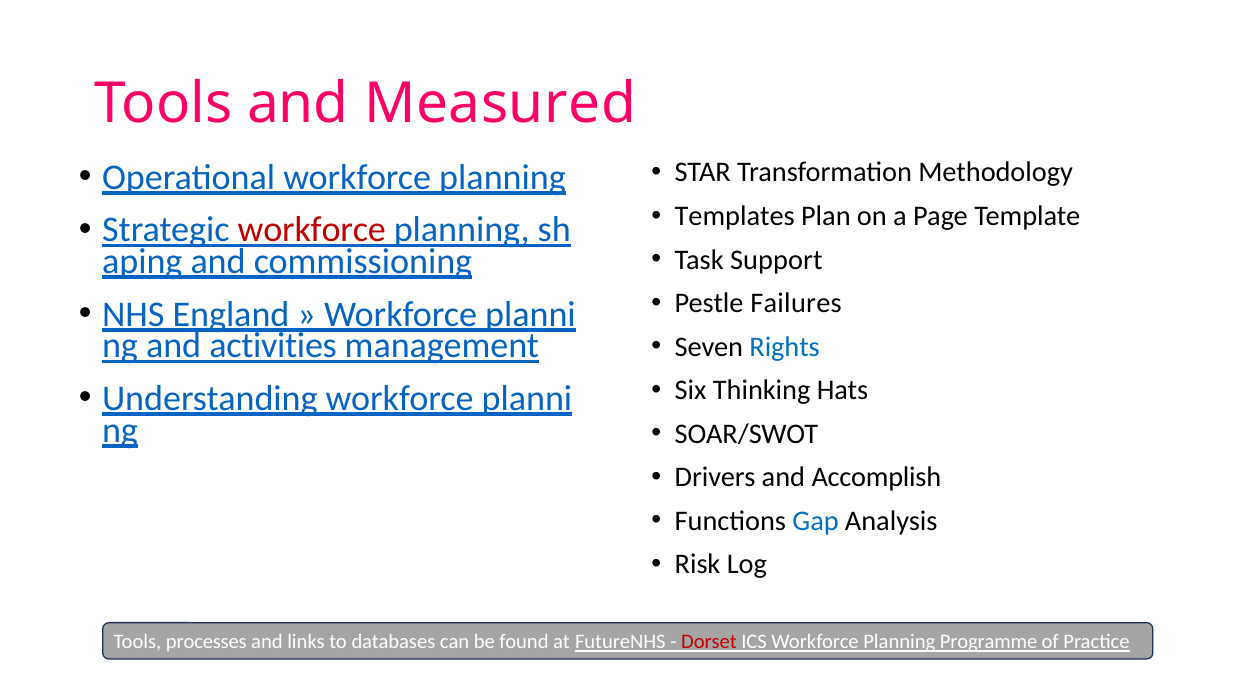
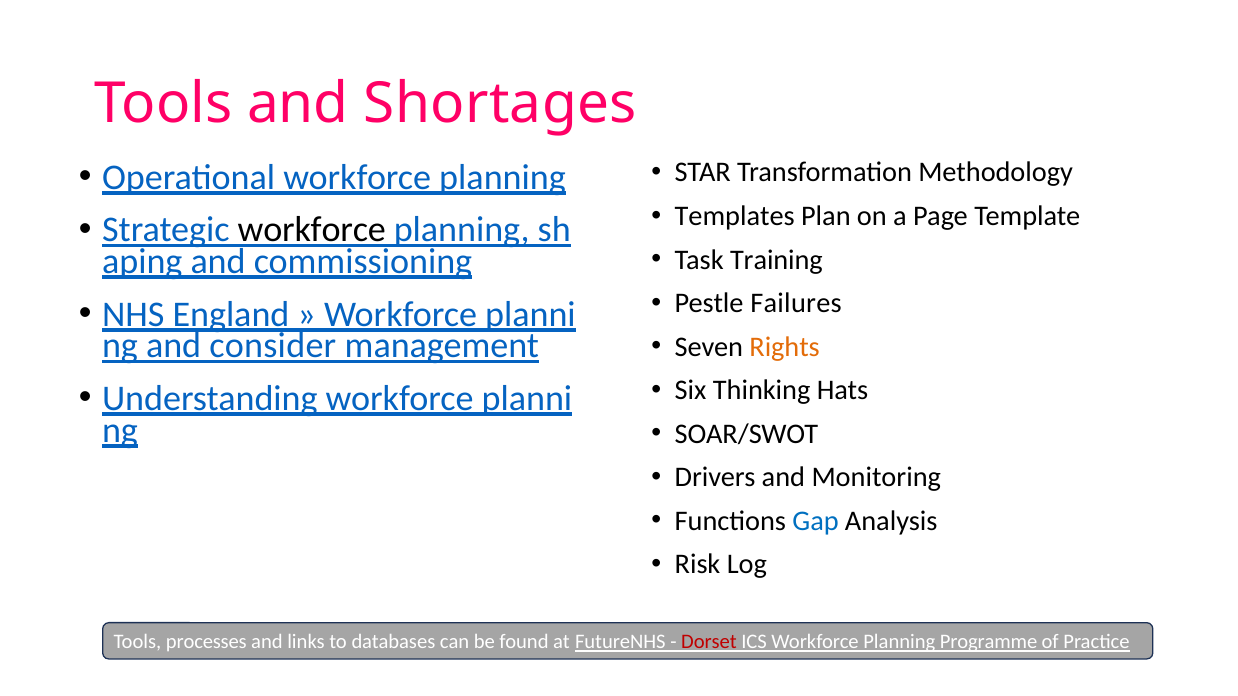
Measured: Measured -> Shortages
workforce at (312, 230) colour: red -> black
Support: Support -> Training
activities: activities -> consider
Rights colour: blue -> orange
Accomplish: Accomplish -> Monitoring
